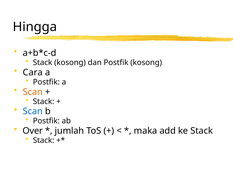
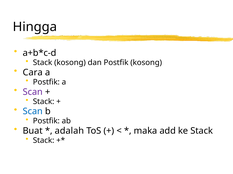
Scan at (33, 92) colour: orange -> purple
Over: Over -> Buat
jumlah: jumlah -> adalah
